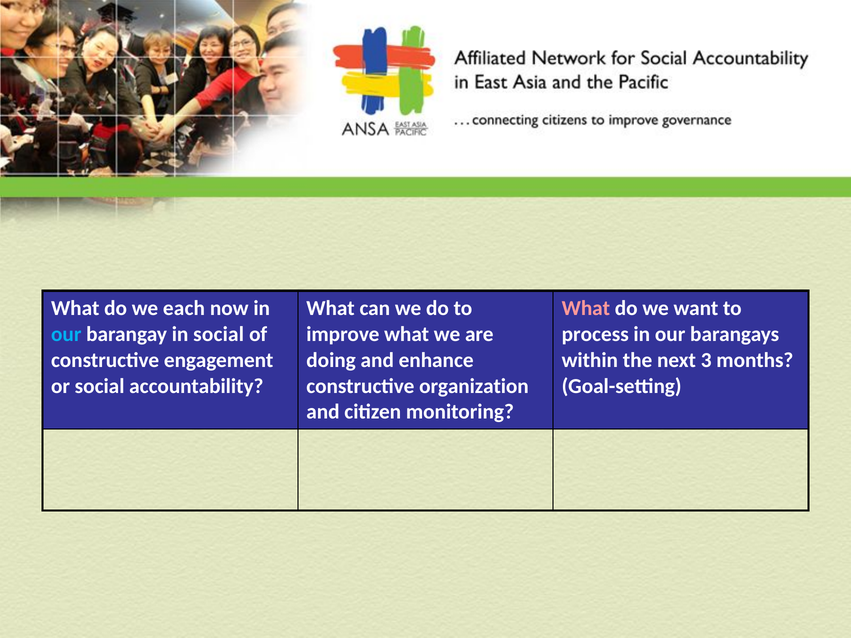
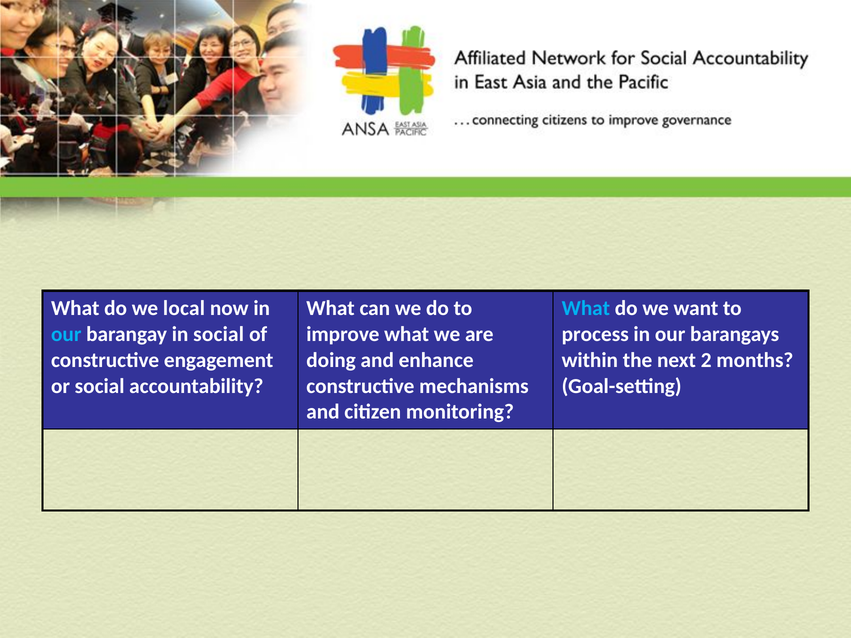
each: each -> local
What at (586, 308) colour: pink -> light blue
3: 3 -> 2
organization: organization -> mechanisms
